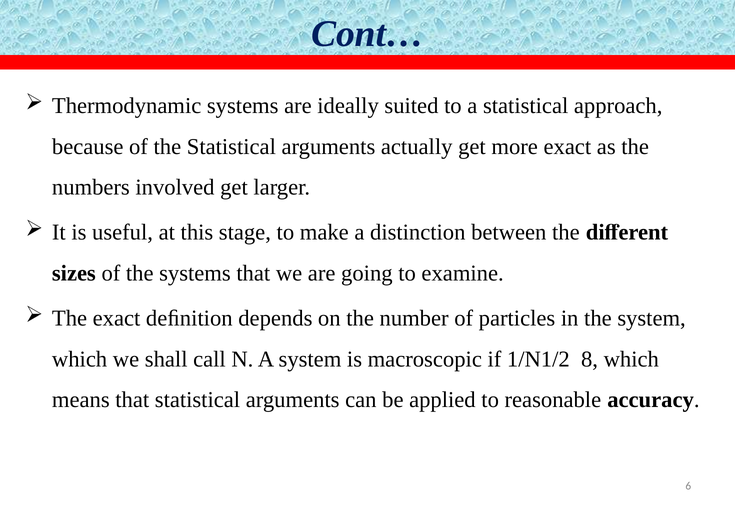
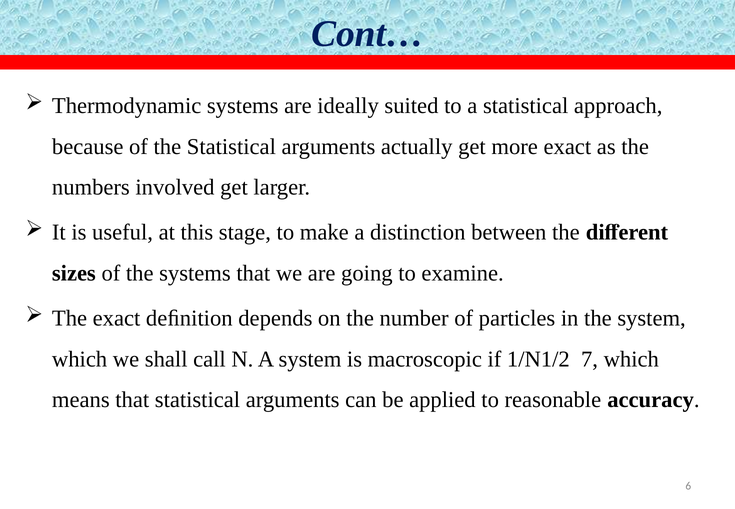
8: 8 -> 7
